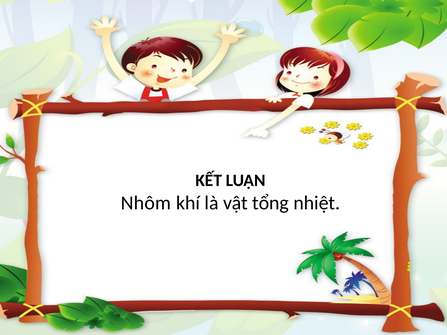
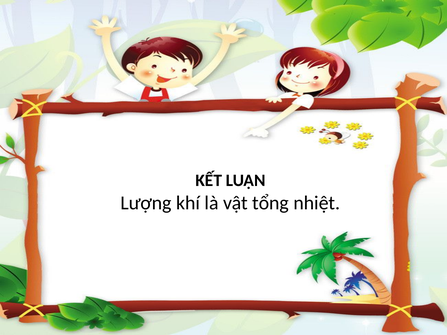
Nhôm: Nhôm -> Lượng
